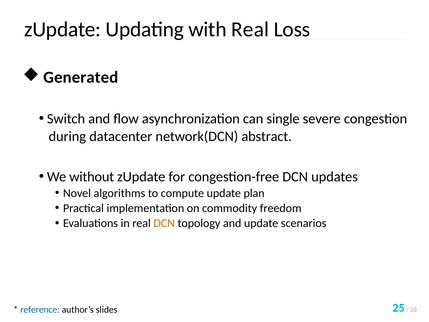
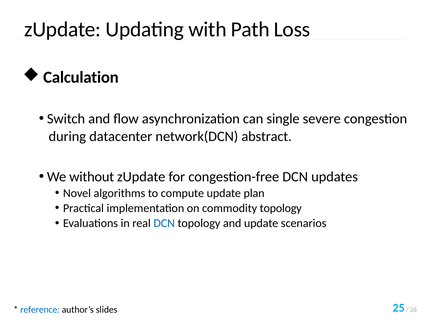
with Real: Real -> Path
Generated: Generated -> Calculation
commodity freedom: freedom -> topology
DCN at (164, 223) colour: orange -> blue
